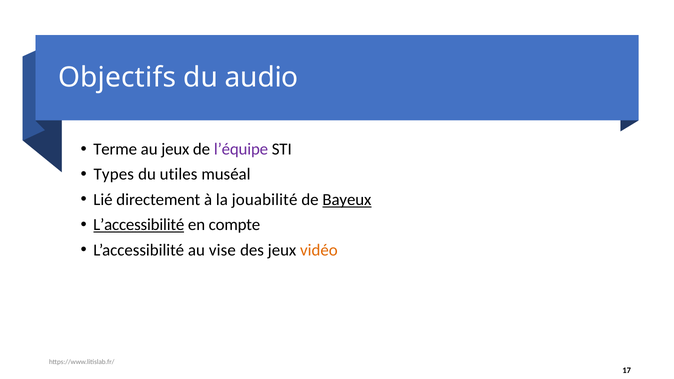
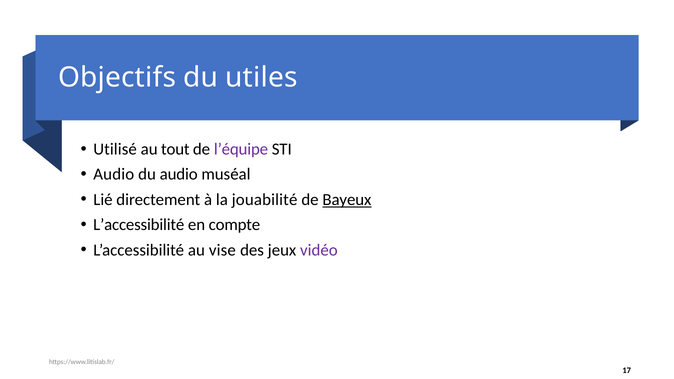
audio: audio -> utiles
Terme: Terme -> Utilisé
au jeux: jeux -> tout
Types at (114, 174): Types -> Audio
du utiles: utiles -> audio
L’accessibilité at (139, 225) underline: present -> none
vidéo colour: orange -> purple
